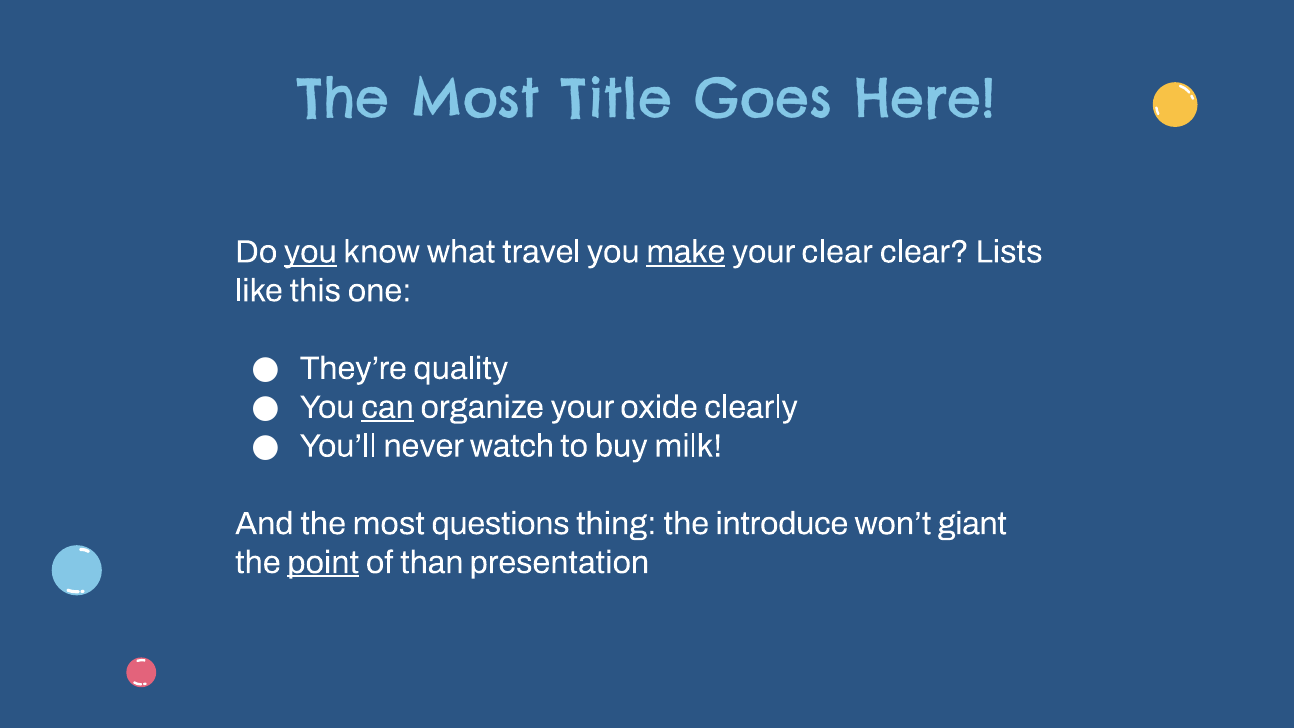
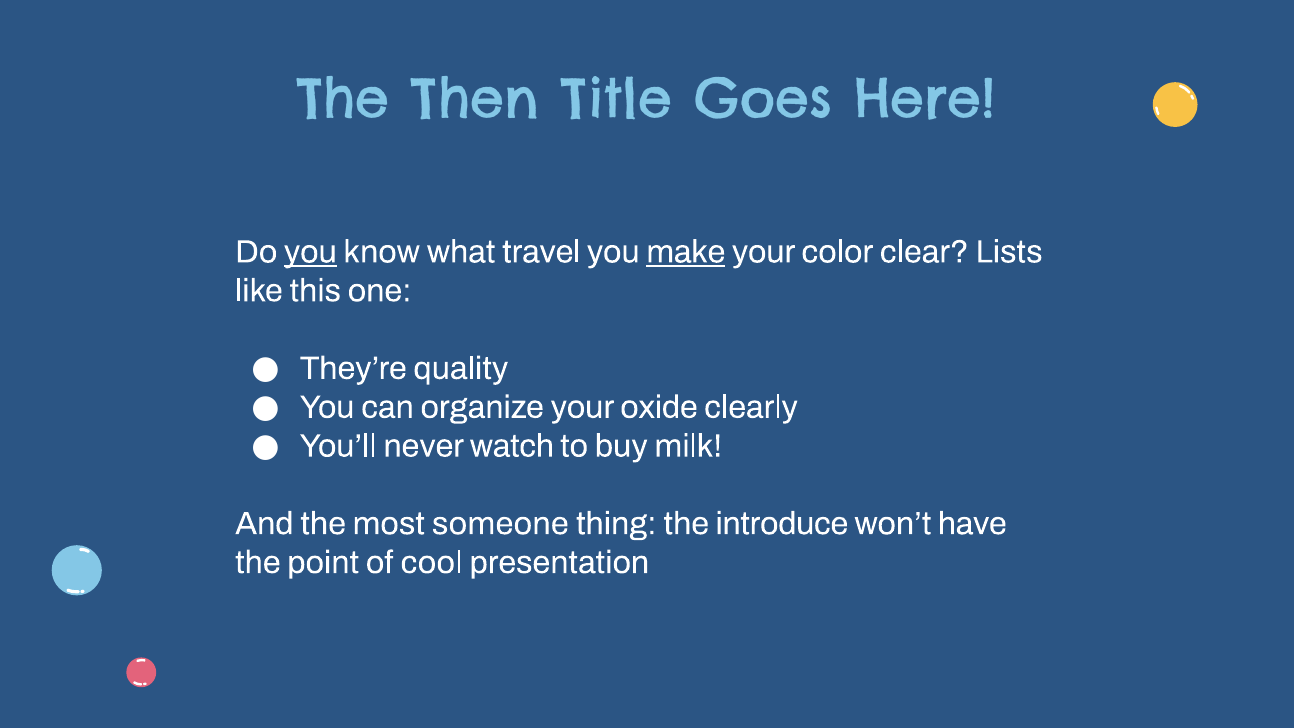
Most at (476, 99): Most -> Then
your clear: clear -> color
can underline: present -> none
questions: questions -> someone
giant: giant -> have
point underline: present -> none
than: than -> cool
